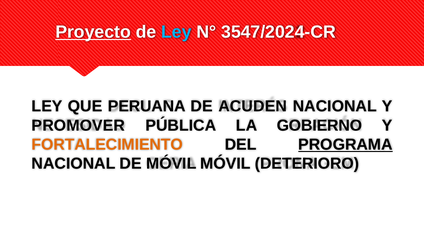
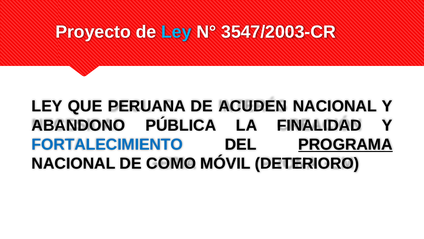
Proyecto underline: present -> none
3547/2024-CR: 3547/2024-CR -> 3547/2003-CR
PROMOVER: PROMOVER -> ABANDONO
GOBIERNO: GOBIERNO -> FINALIDAD
FORTALECIMIENTO colour: orange -> blue
DE MÓVIL: MÓVIL -> COMO
